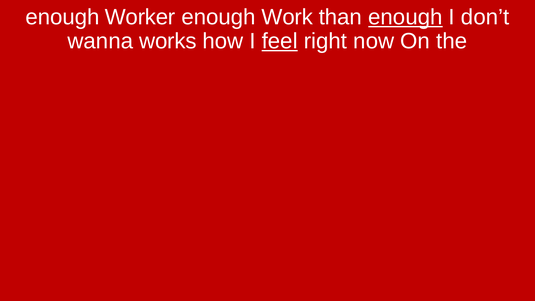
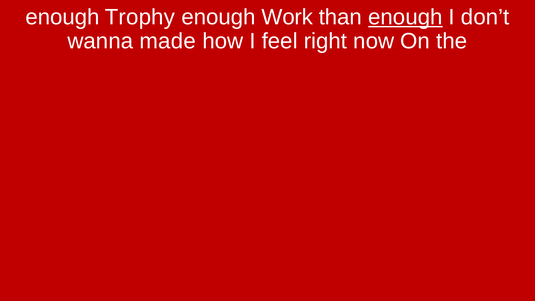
Worker: Worker -> Trophy
works: works -> made
feel underline: present -> none
